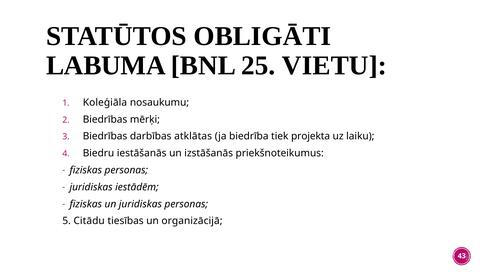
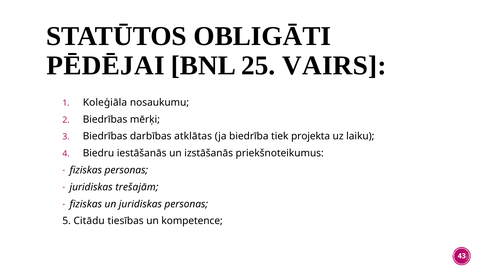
LABUMA: LABUMA -> PĒDĒJAI
VIETU: VIETU -> VAIRS
iestādēm: iestādēm -> trešajām
organizācijā: organizācijā -> kompetence
